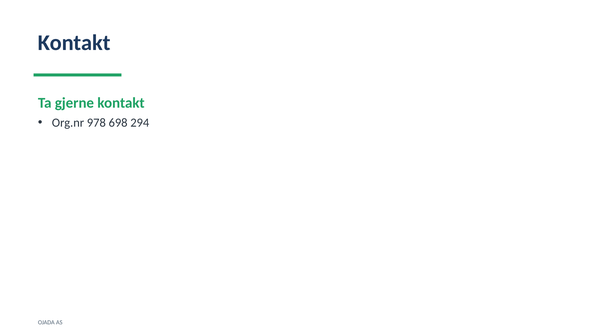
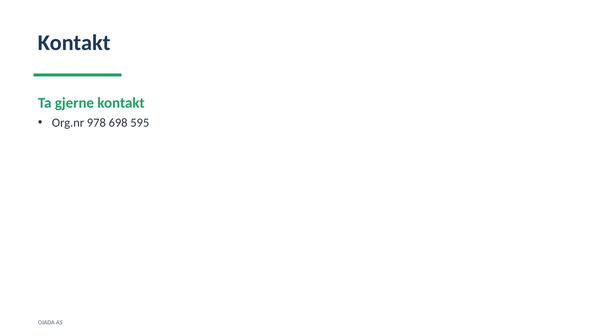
294: 294 -> 595
